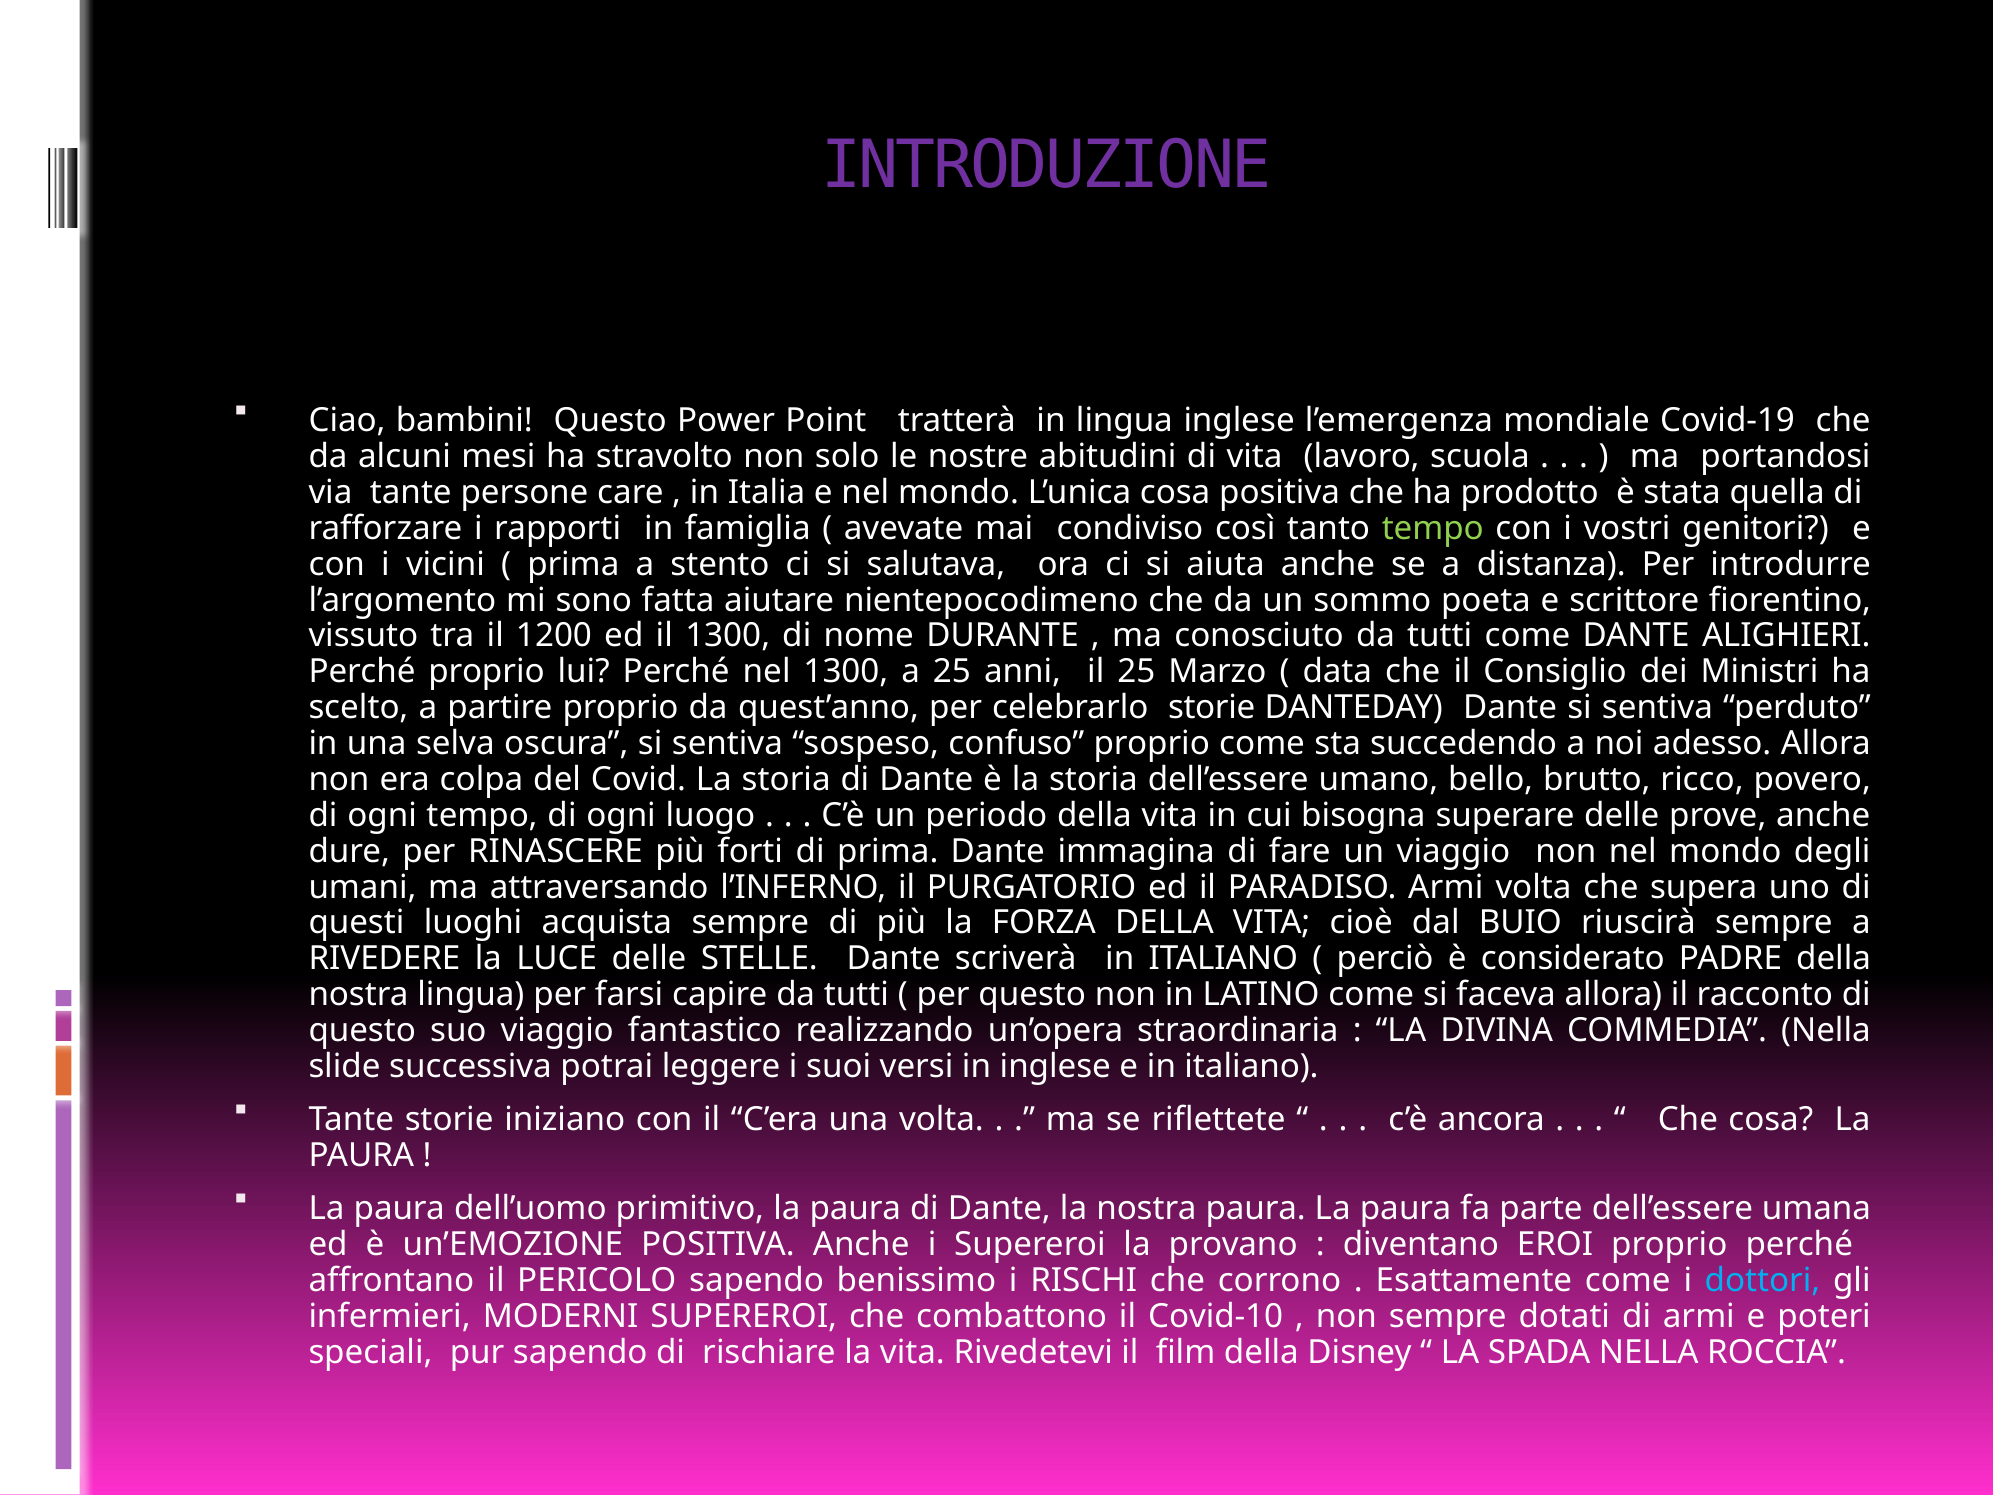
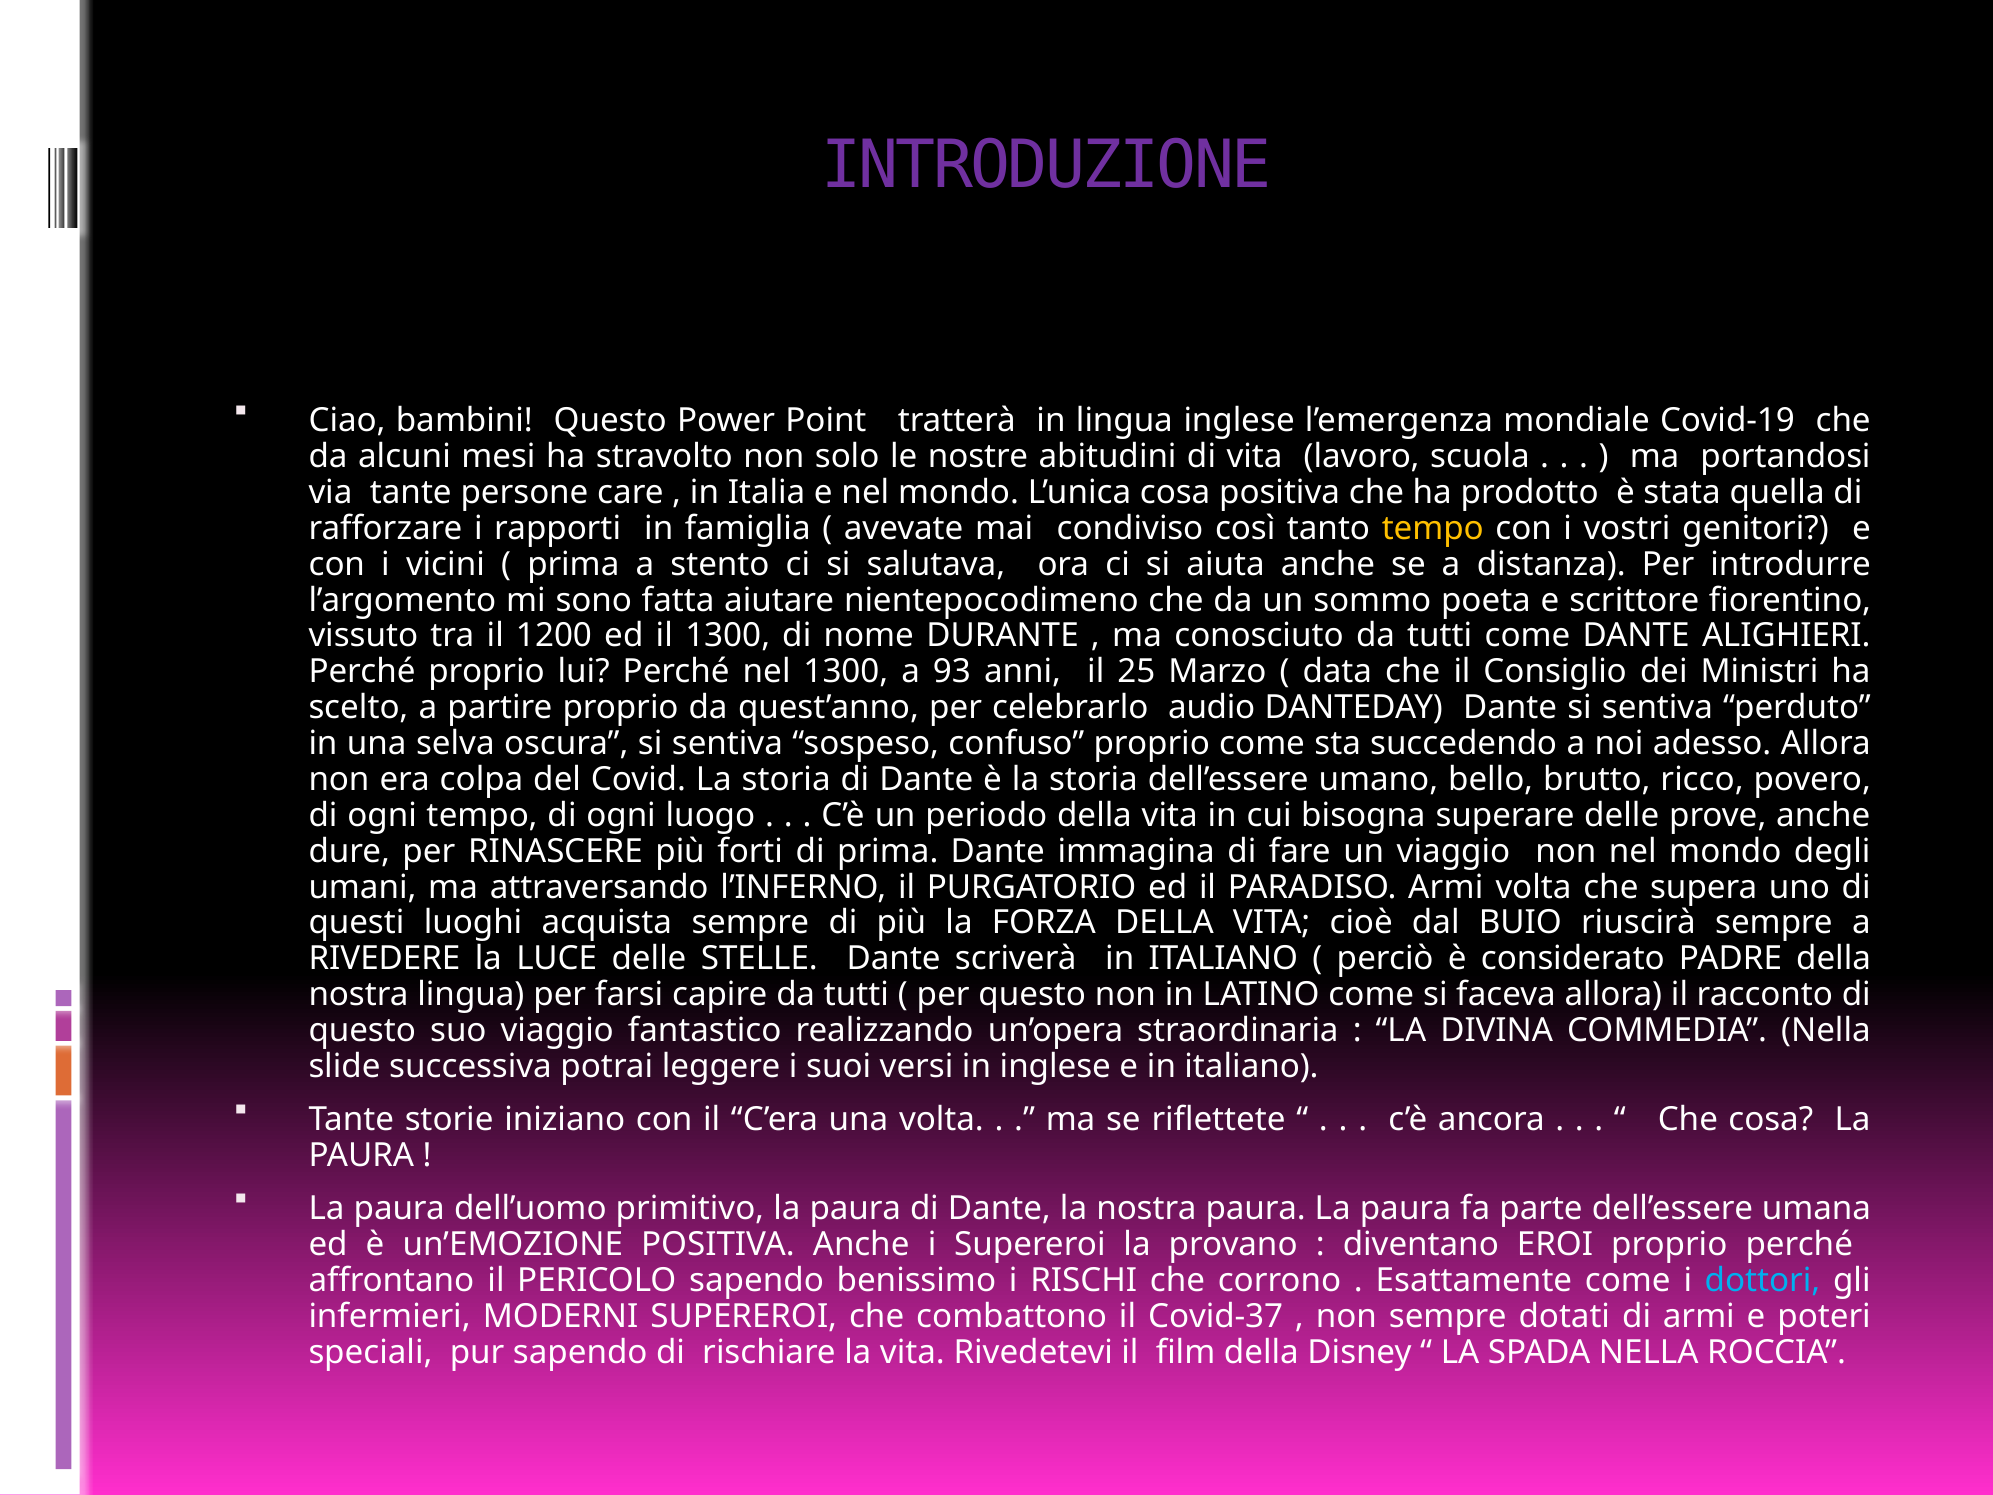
tempo at (1433, 528) colour: light green -> yellow
a 25: 25 -> 93
celebrarlo storie: storie -> audio
Covid-10: Covid-10 -> Covid-37
